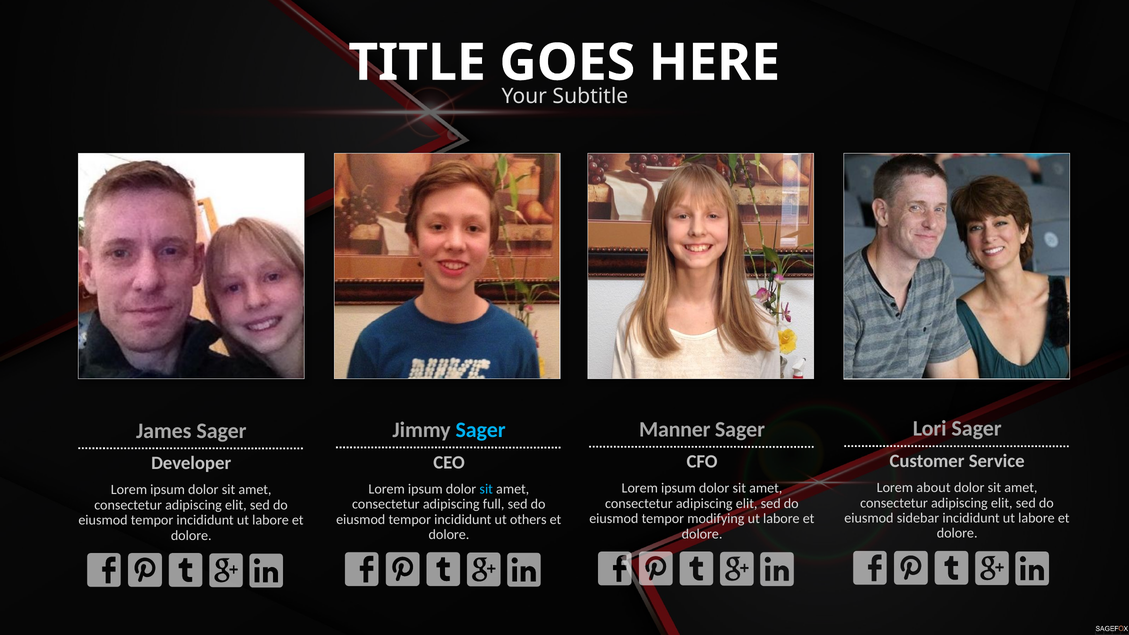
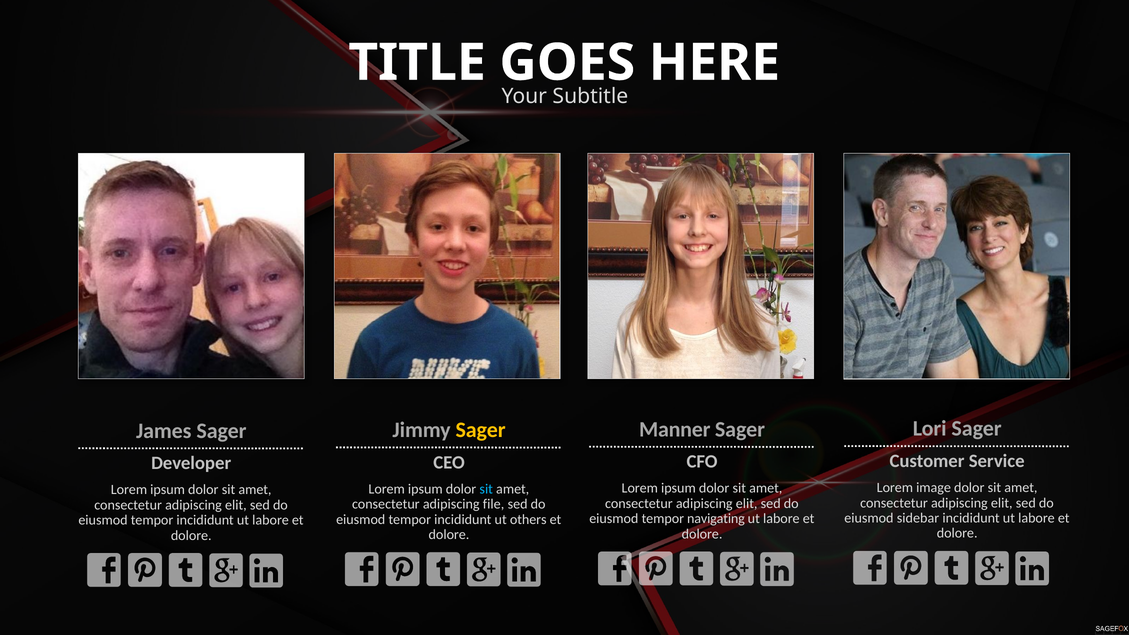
Sager at (481, 430) colour: light blue -> yellow
about: about -> image
full: full -> file
modifying: modifying -> navigating
